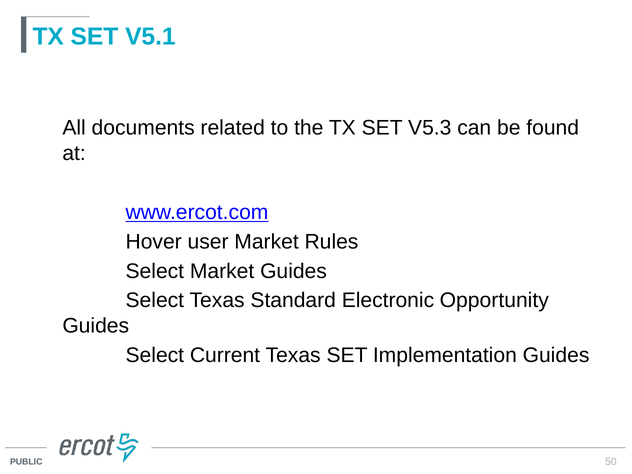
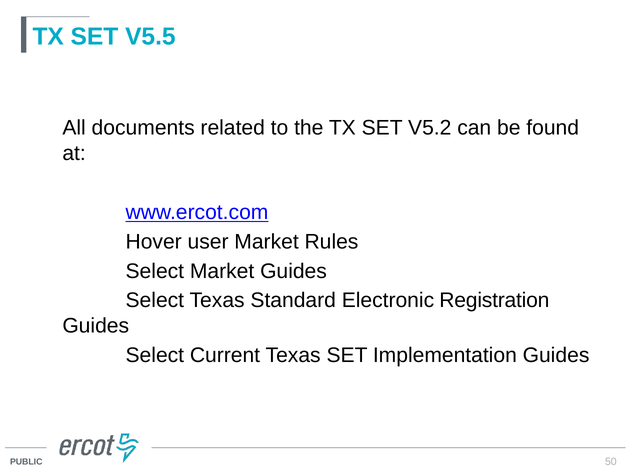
V5.1: V5.1 -> V5.5
V5.3: V5.3 -> V5.2
Opportunity: Opportunity -> Registration
